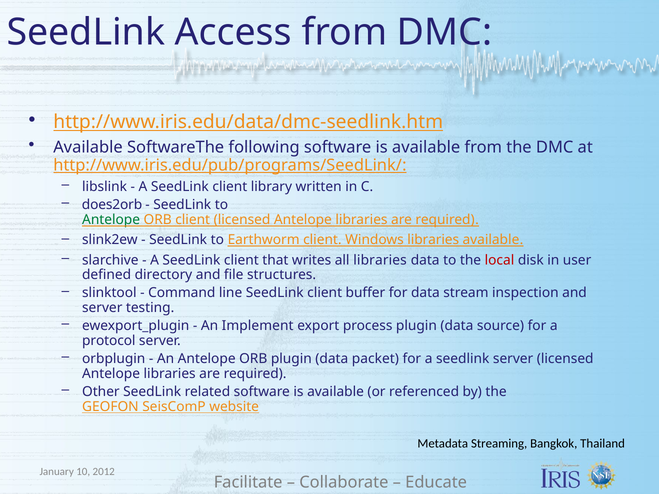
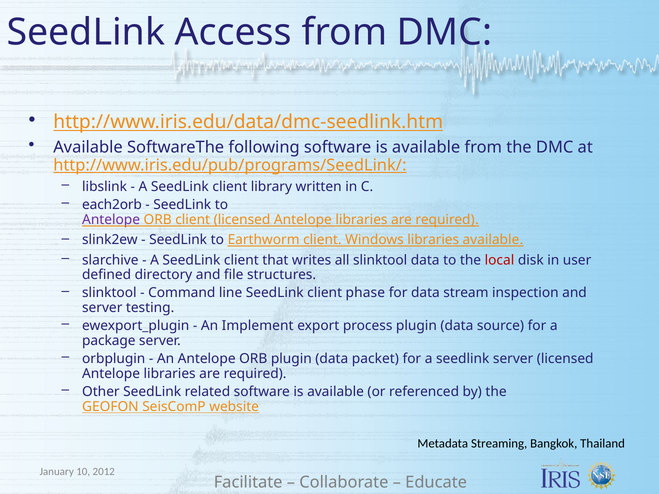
does2orb: does2orb -> each2orb
Antelope at (111, 220) colour: green -> purple
all libraries: libraries -> slinktool
buffer: buffer -> phase
protocol: protocol -> package
